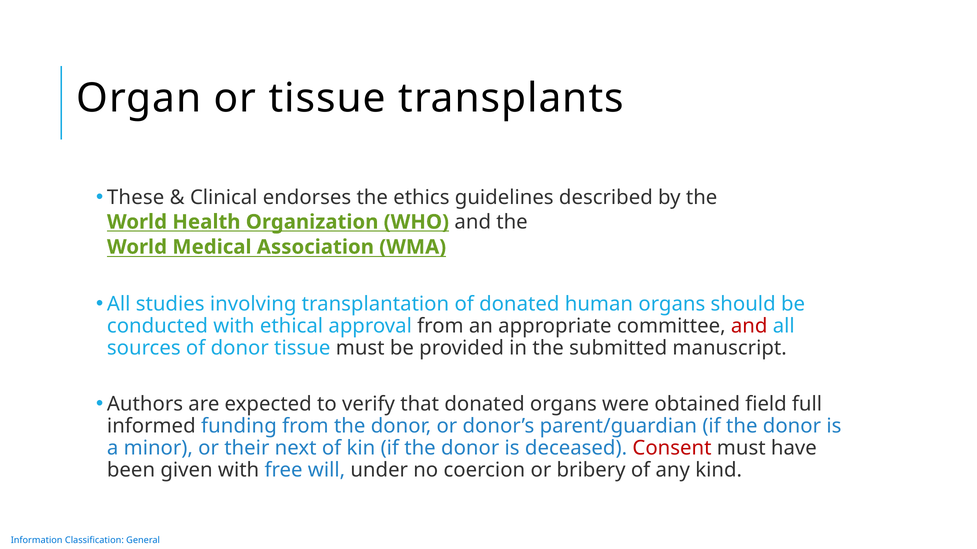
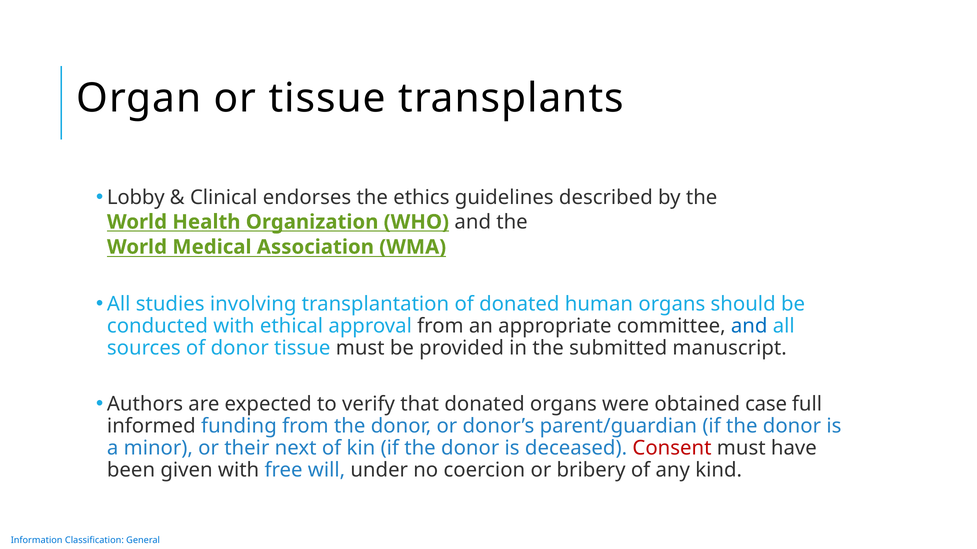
These: These -> Lobby
and at (749, 326) colour: red -> blue
field: field -> case
